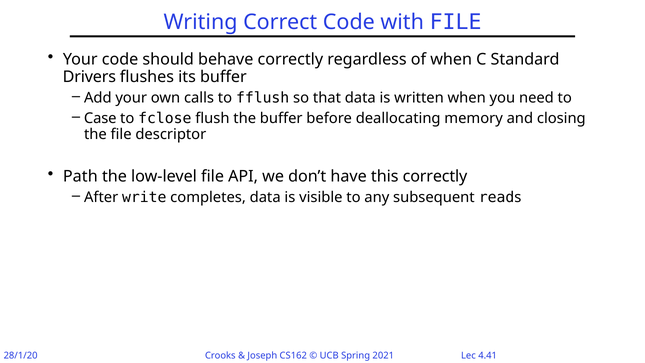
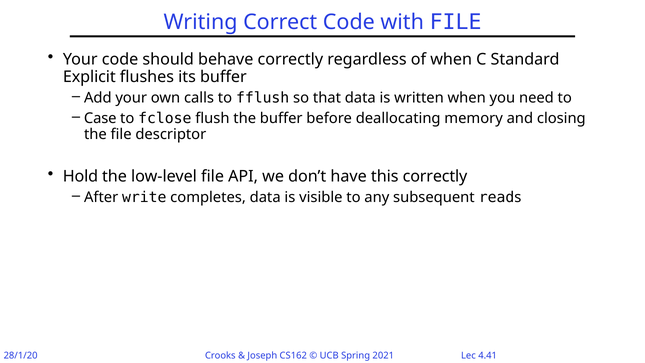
Drivers: Drivers -> Explicit
Path: Path -> Hold
